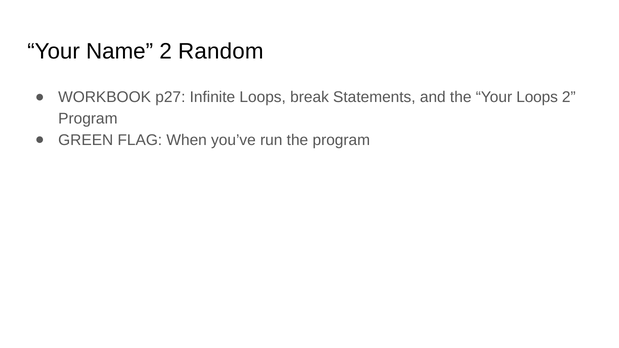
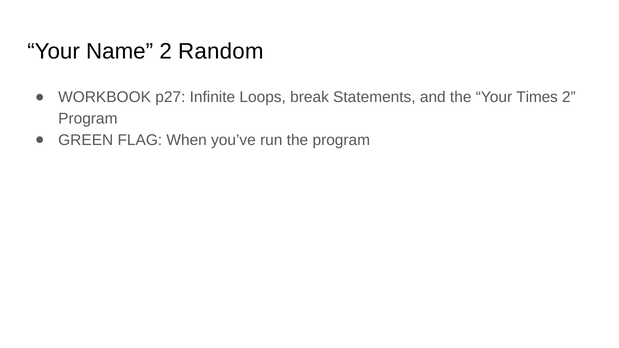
Your Loops: Loops -> Times
